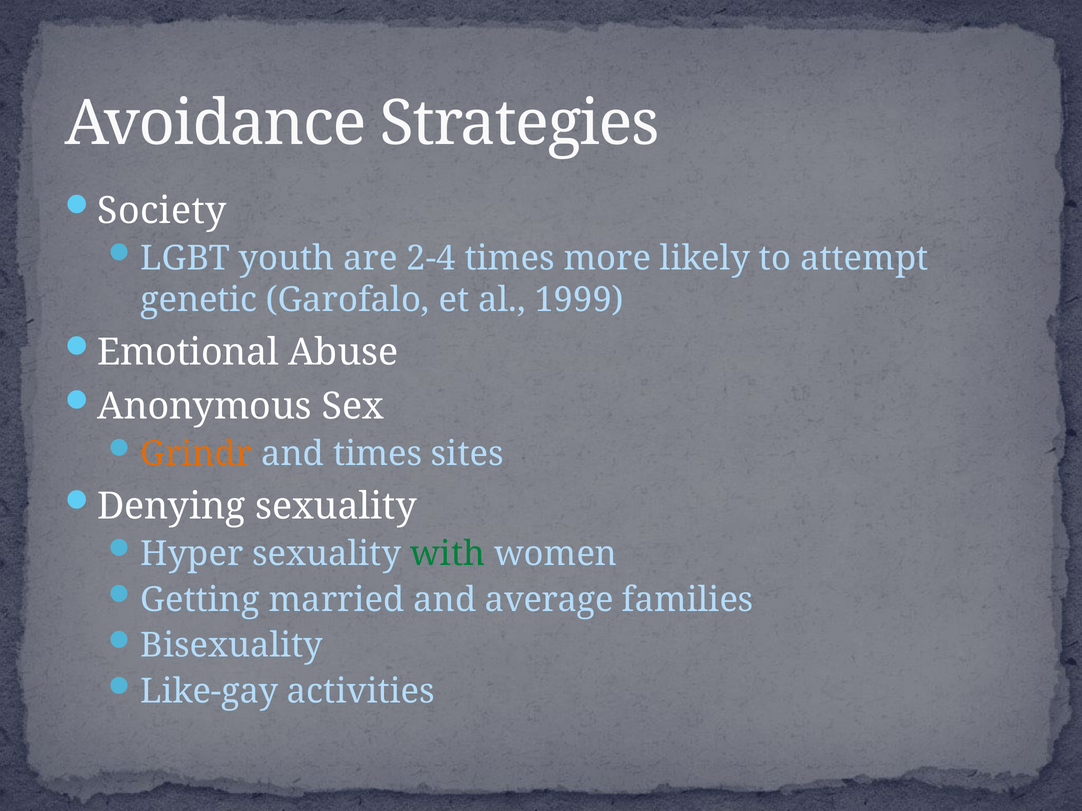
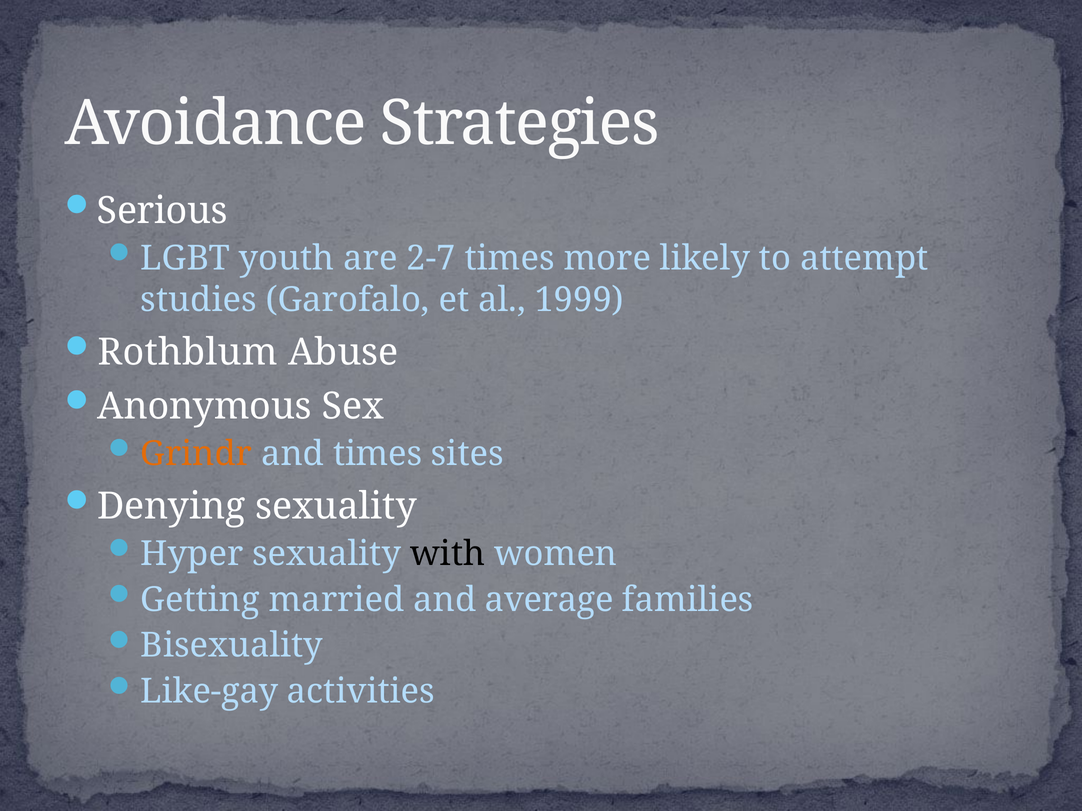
Society: Society -> Serious
2-4: 2-4 -> 2-7
genetic: genetic -> studies
Emotional: Emotional -> Rothblum
with colour: green -> black
